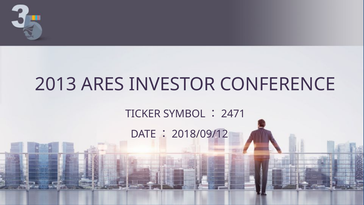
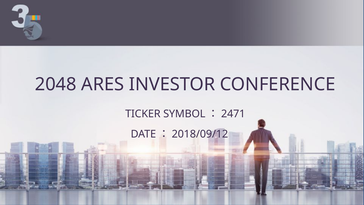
2013: 2013 -> 2048
